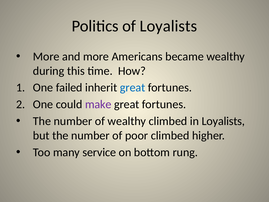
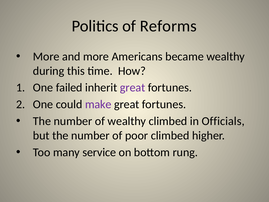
of Loyalists: Loyalists -> Reforms
great at (133, 88) colour: blue -> purple
in Loyalists: Loyalists -> Officials
